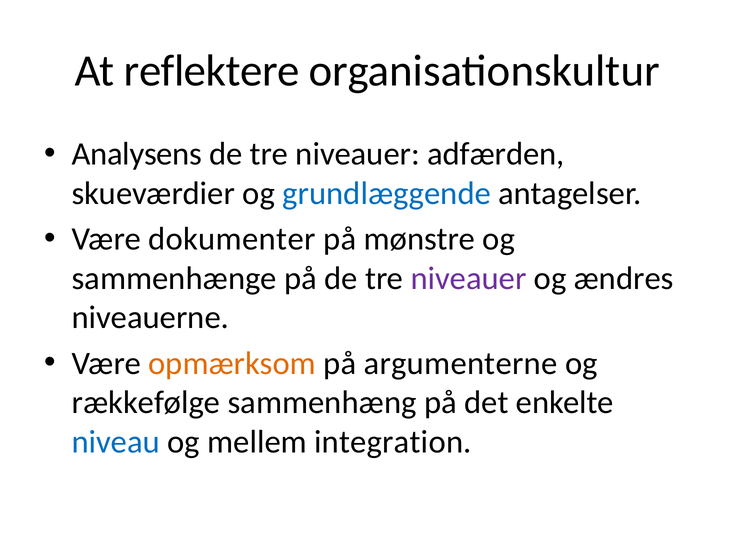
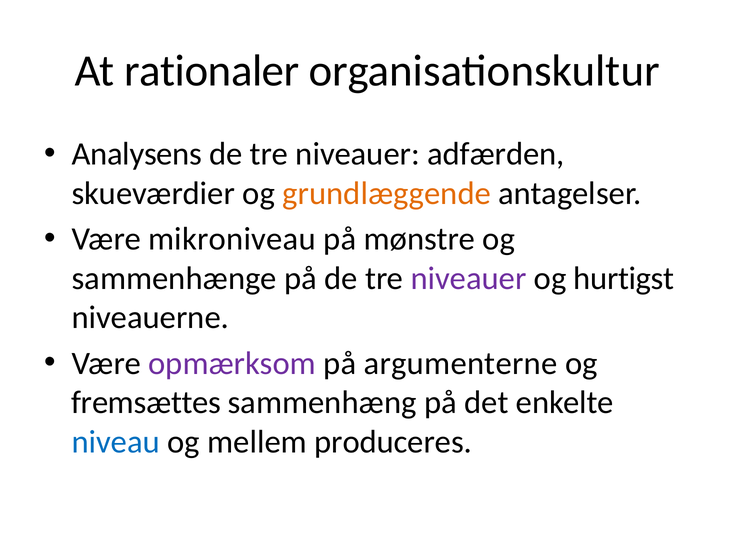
reflektere: reflektere -> rationaler
grundlæggende colour: blue -> orange
dokumenter: dokumenter -> mikroniveau
ændres: ændres -> hurtigst
opmærksom colour: orange -> purple
rækkefølge: rækkefølge -> fremsættes
integration: integration -> produceres
